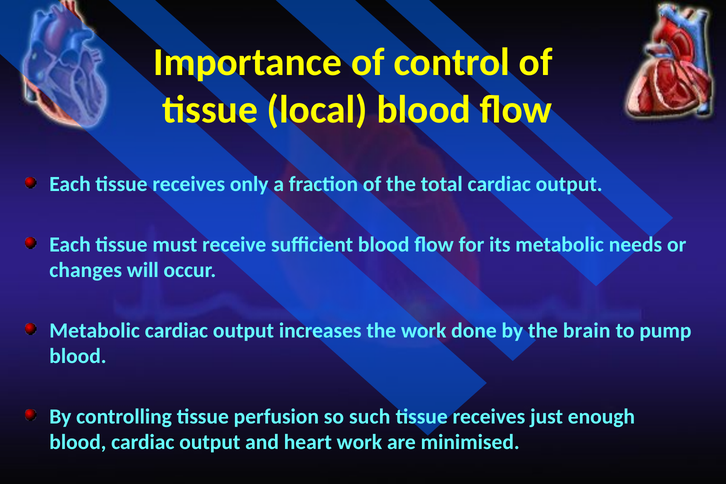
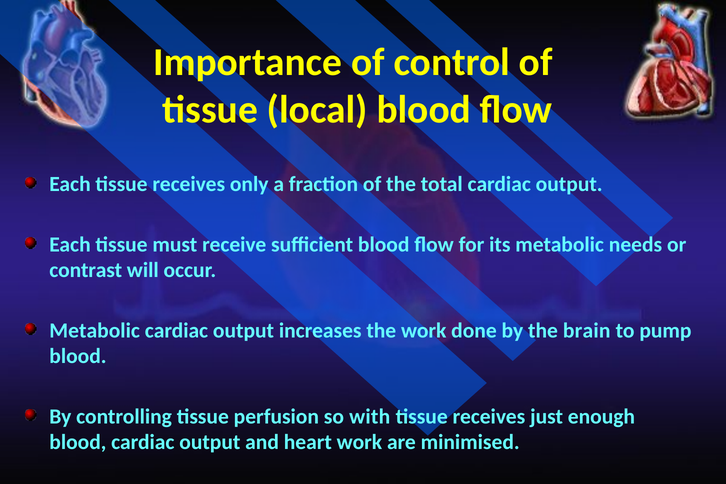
changes: changes -> contrast
such: such -> with
